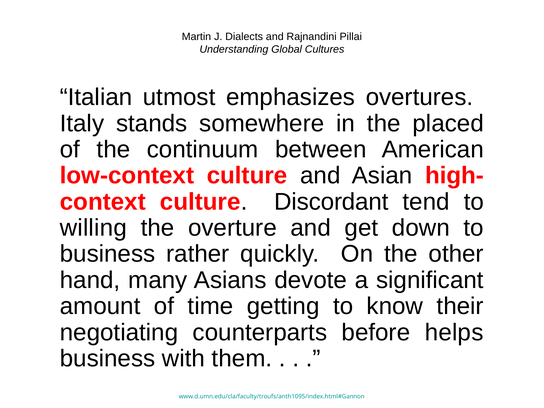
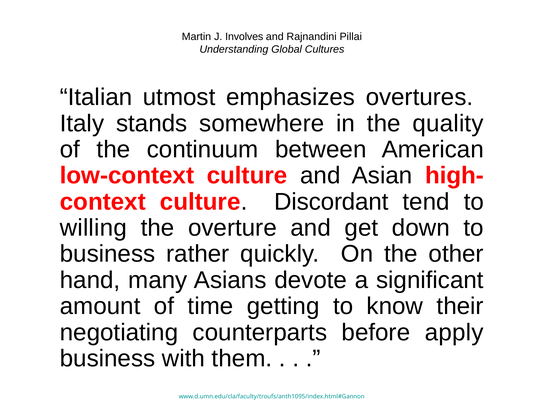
Dialects: Dialects -> Involves
placed: placed -> quality
helps: helps -> apply
